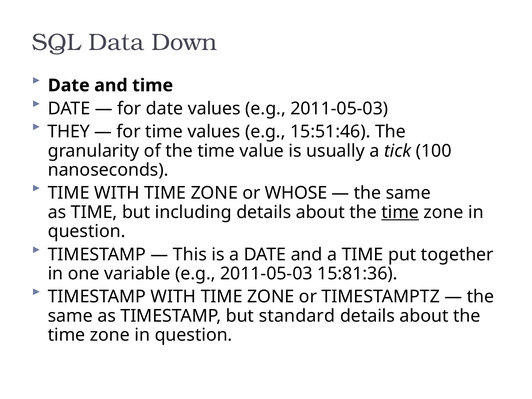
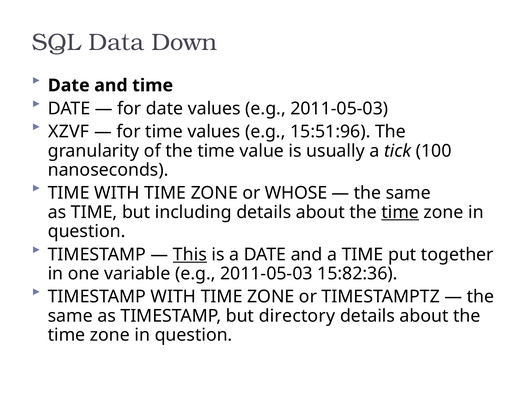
THEY: THEY -> XZVF
15:51:46: 15:51:46 -> 15:51:96
This underline: none -> present
15:81:36: 15:81:36 -> 15:82:36
standard: standard -> directory
